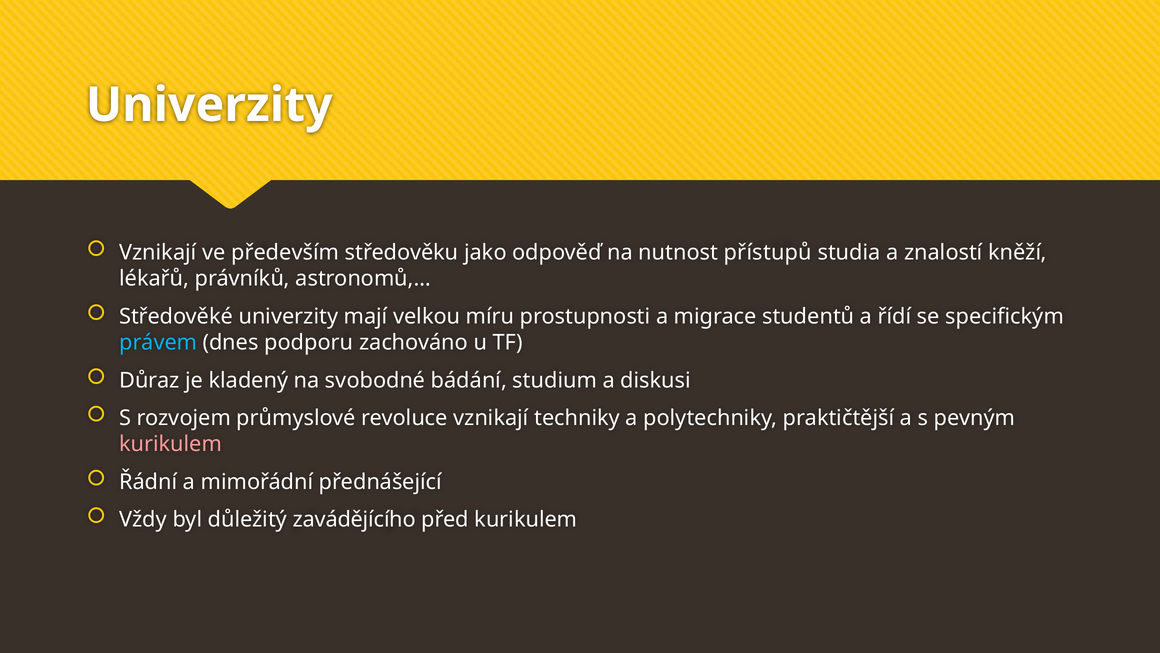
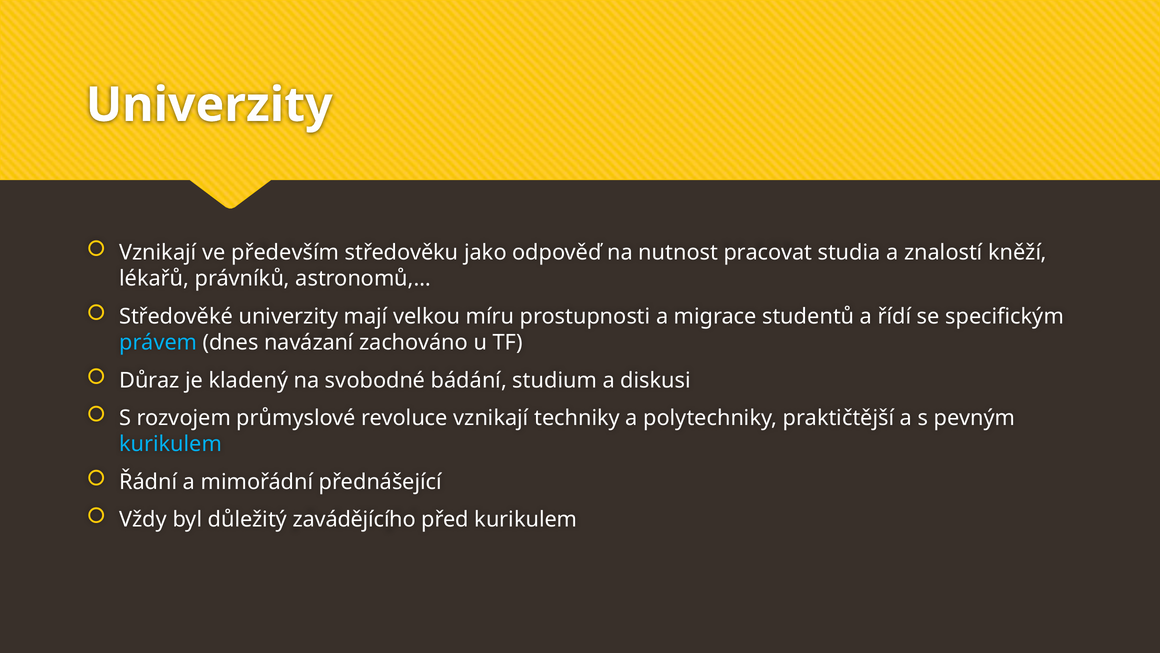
přístupů: přístupů -> pracovat
podporu: podporu -> navázaní
kurikulem at (171, 444) colour: pink -> light blue
